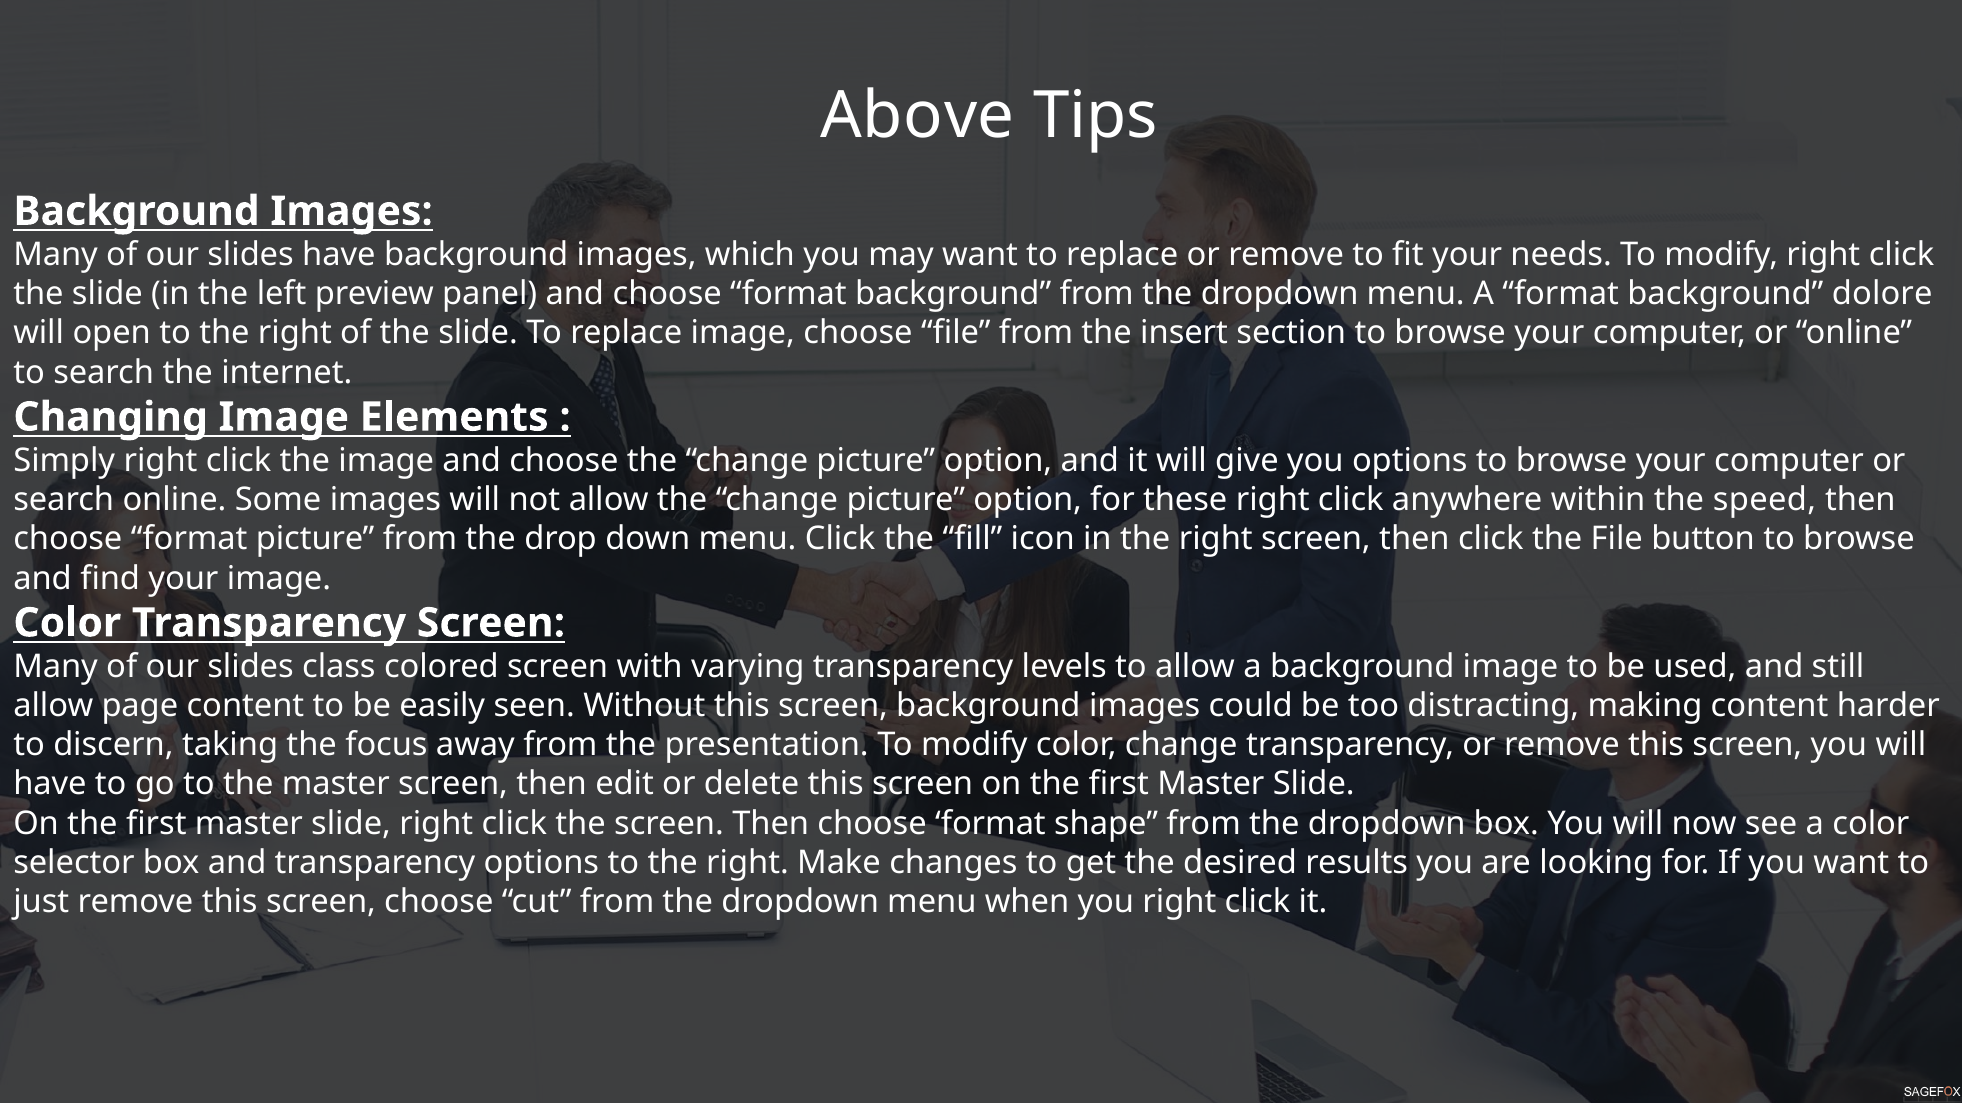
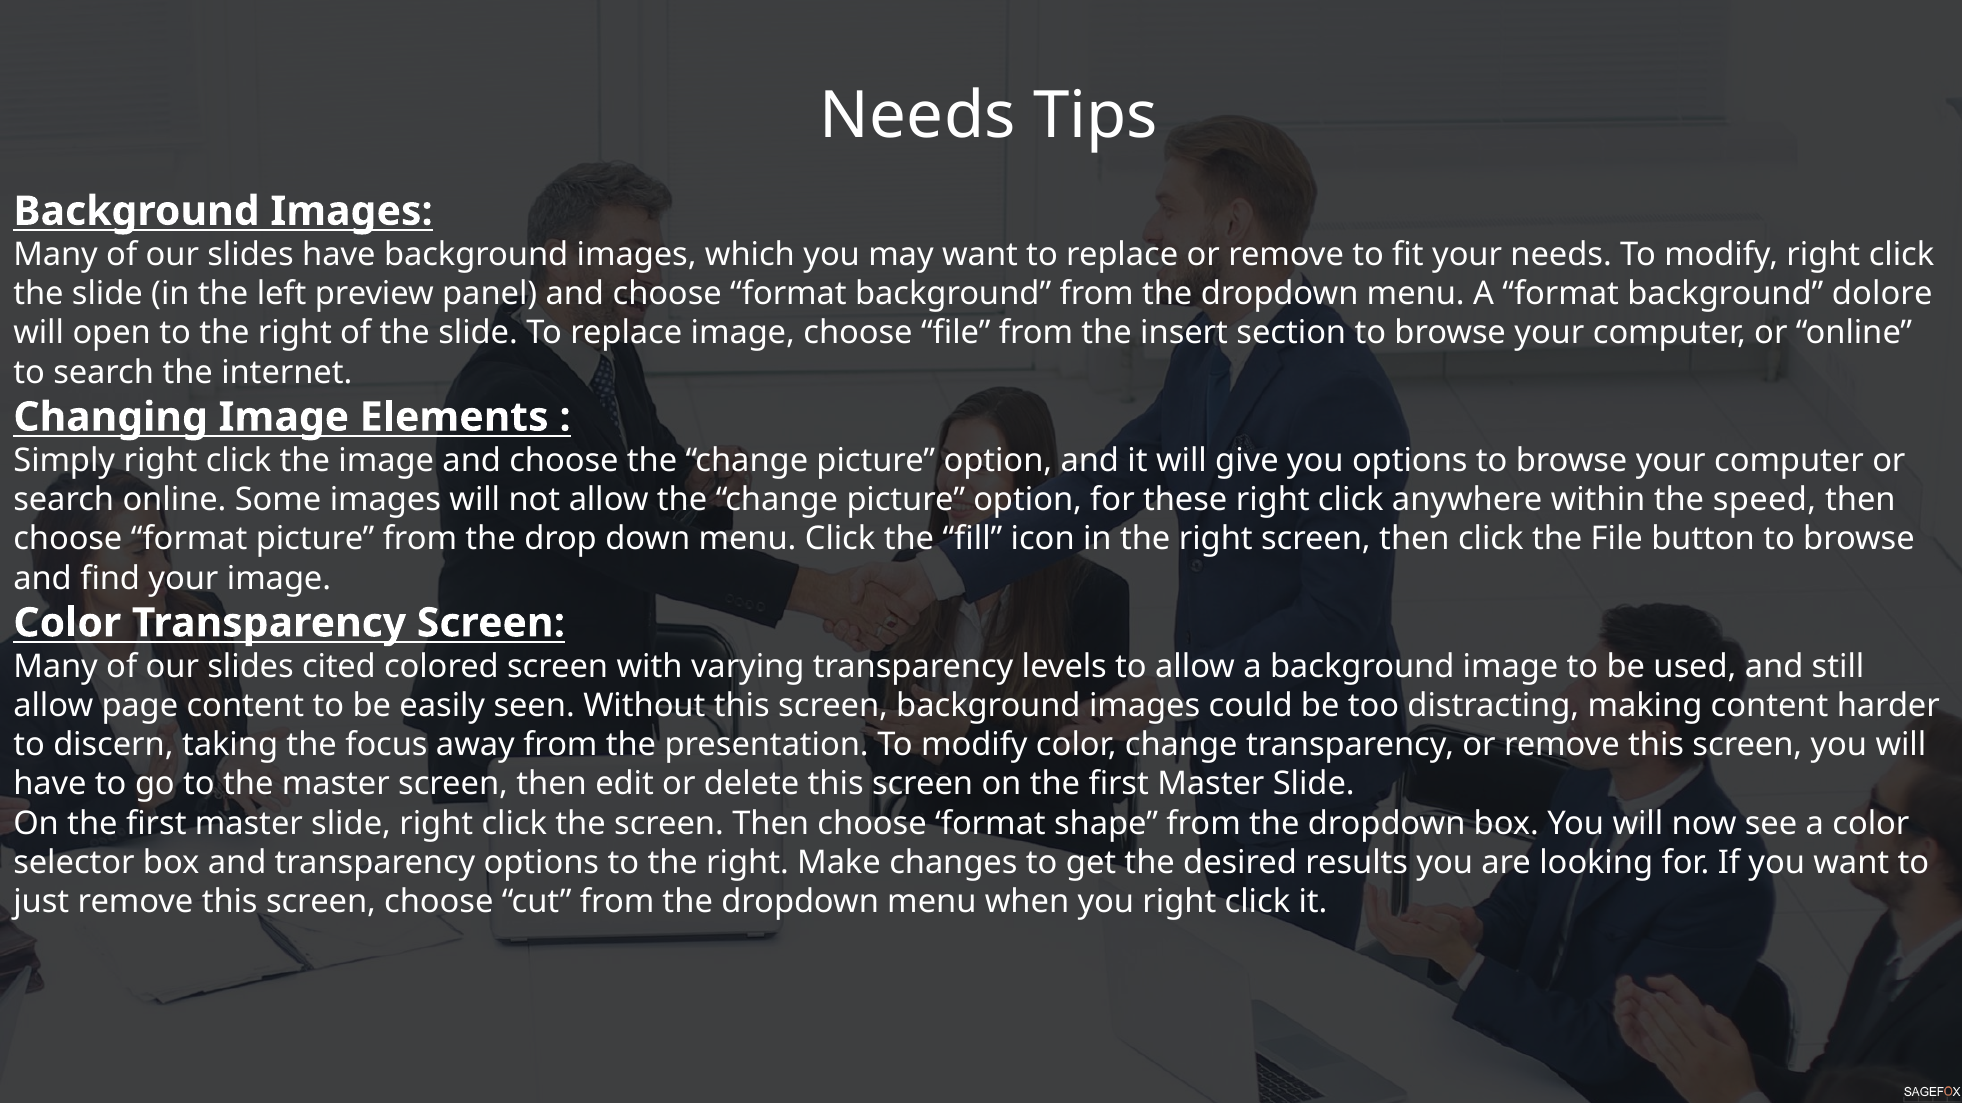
Above at (918, 116): Above -> Needs
class: class -> cited
